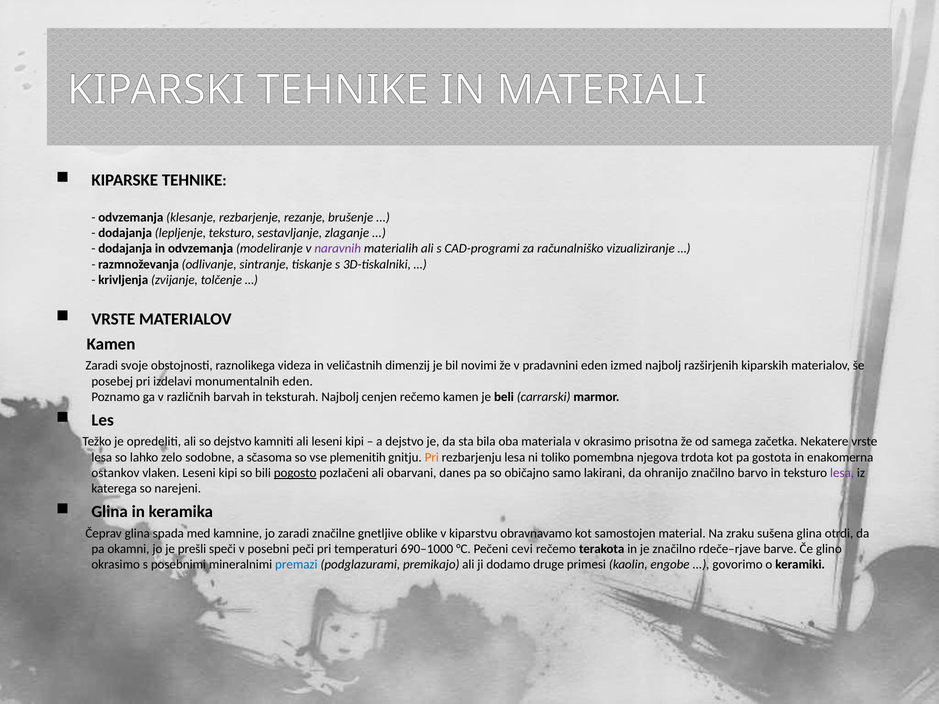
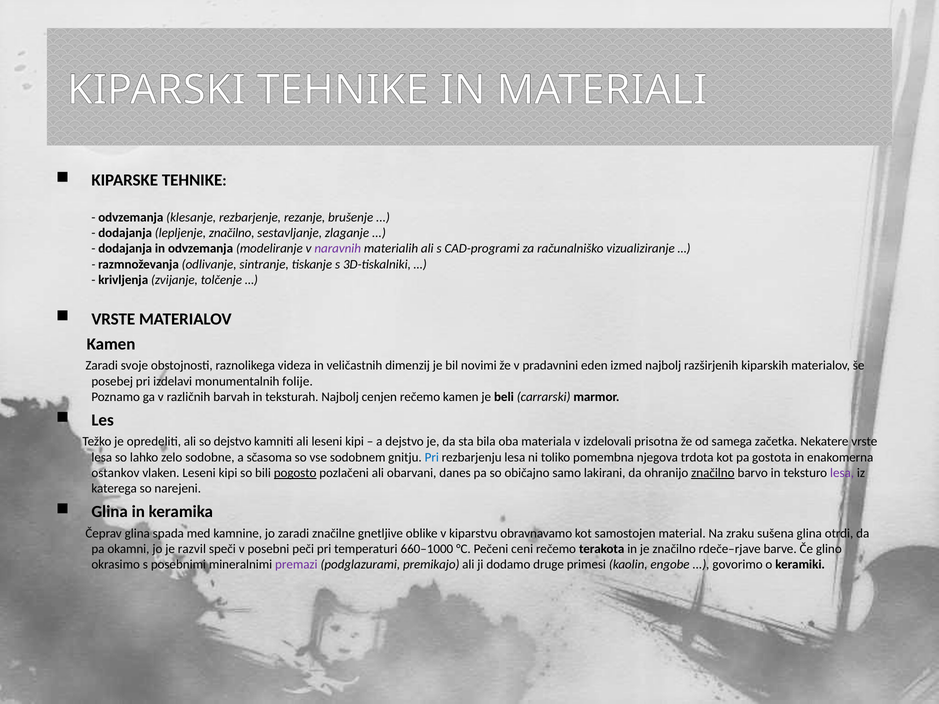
lepljenje teksturo: teksturo -> značilno
monumentalnih eden: eden -> folije
v okrasimo: okrasimo -> izdelovali
plemenitih: plemenitih -> sodobnem
Pri at (432, 457) colour: orange -> blue
značilno at (713, 473) underline: none -> present
prešli: prešli -> razvil
690–1000: 690–1000 -> 660–1000
cevi: cevi -> ceni
premazi colour: blue -> purple
